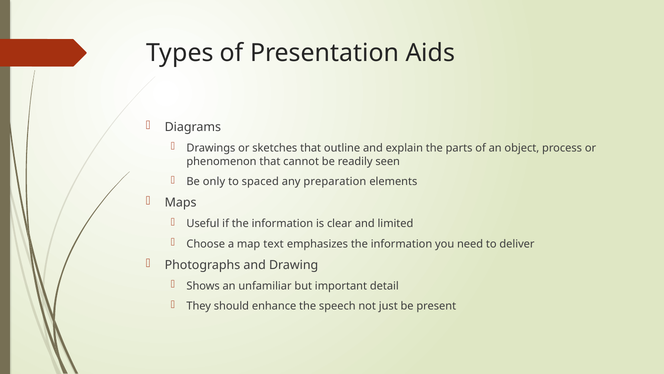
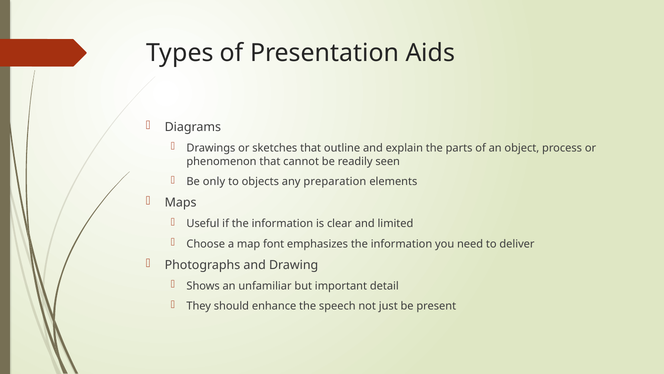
spaced: spaced -> objects
text: text -> font
